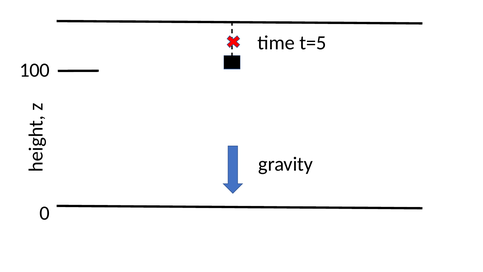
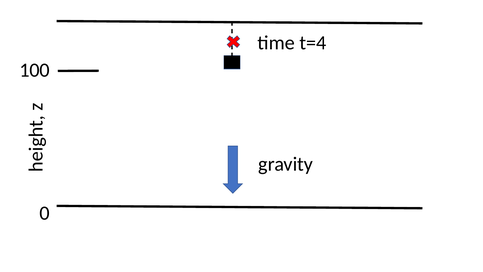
t=5: t=5 -> t=4
